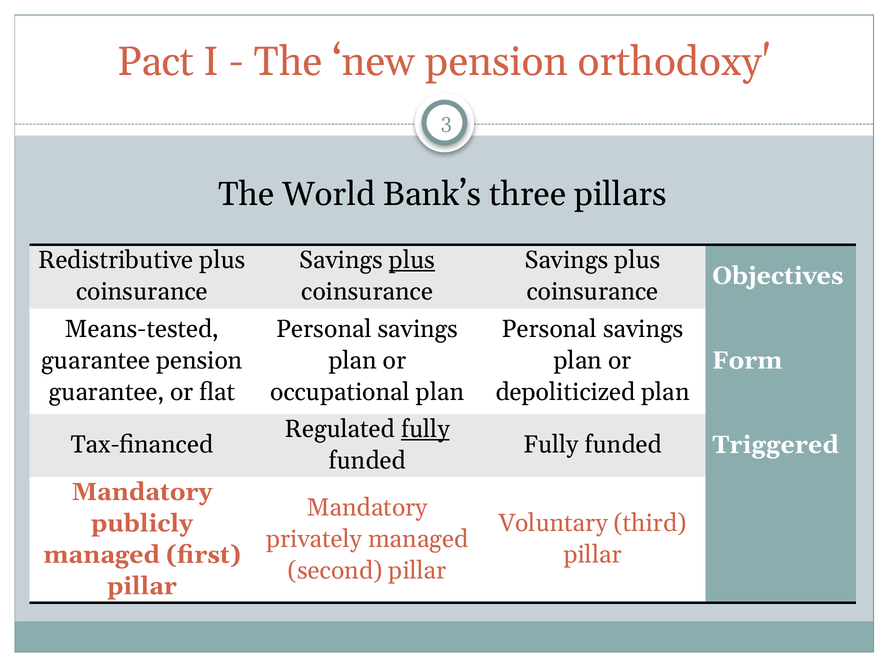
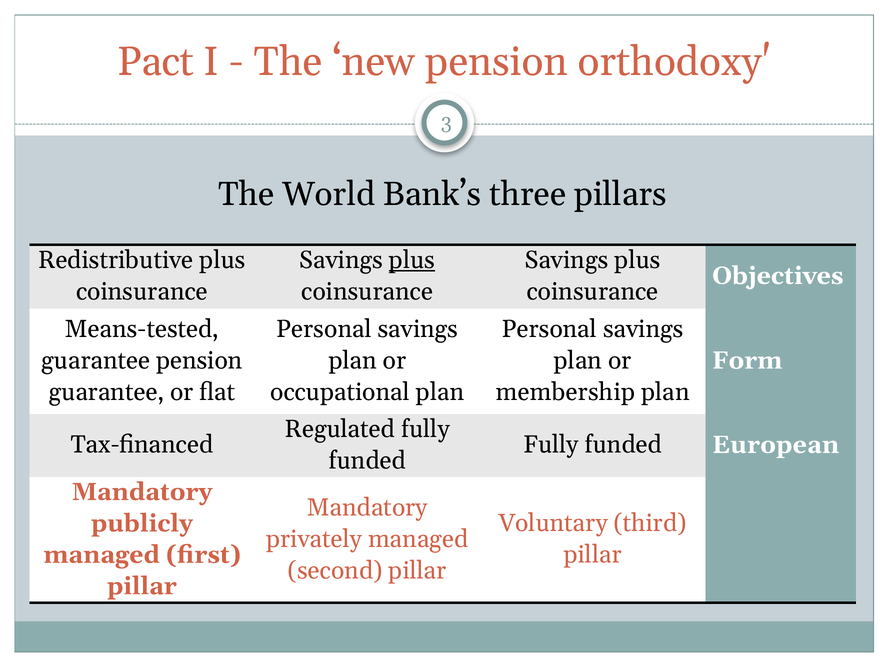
depoliticized: depoliticized -> membership
fully at (425, 429) underline: present -> none
Triggered: Triggered -> European
